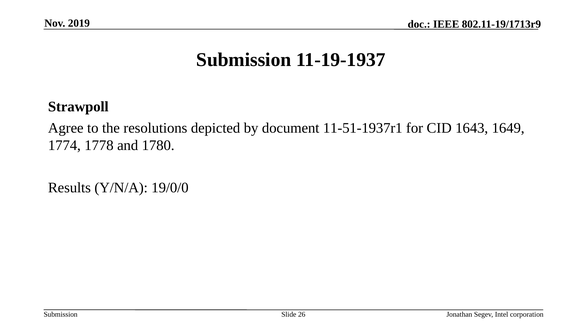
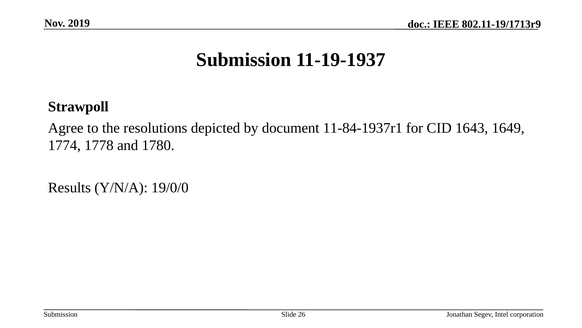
11-51-1937r1: 11-51-1937r1 -> 11-84-1937r1
